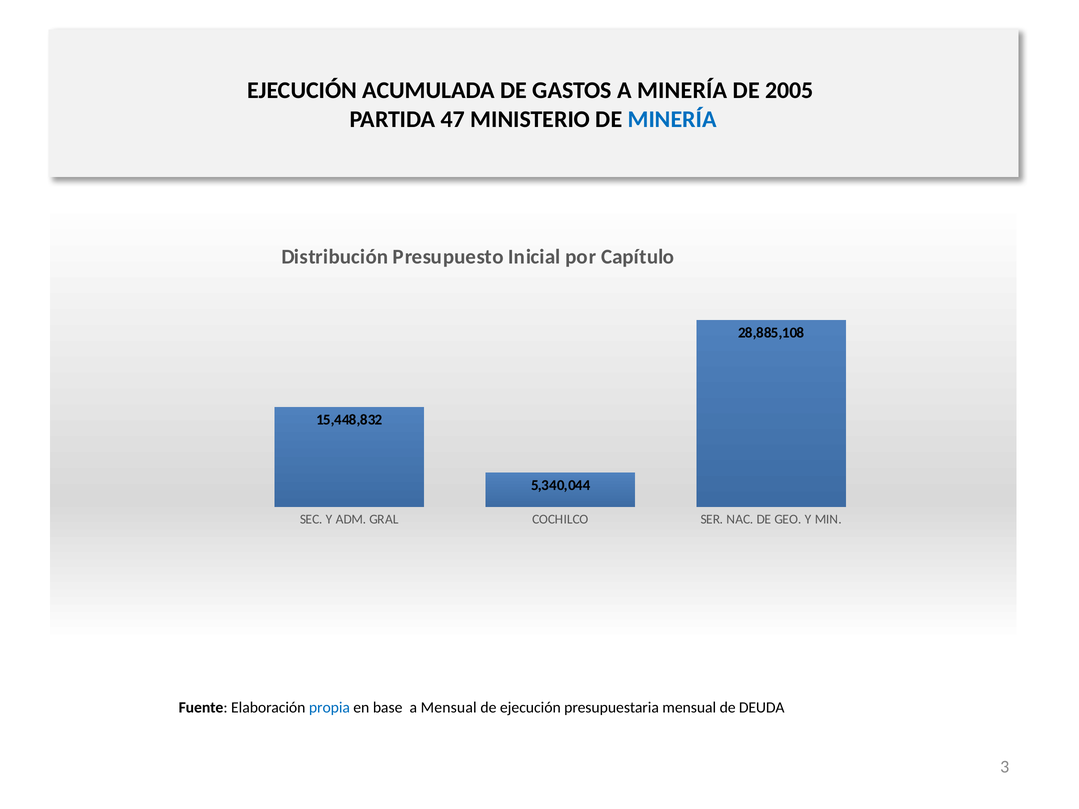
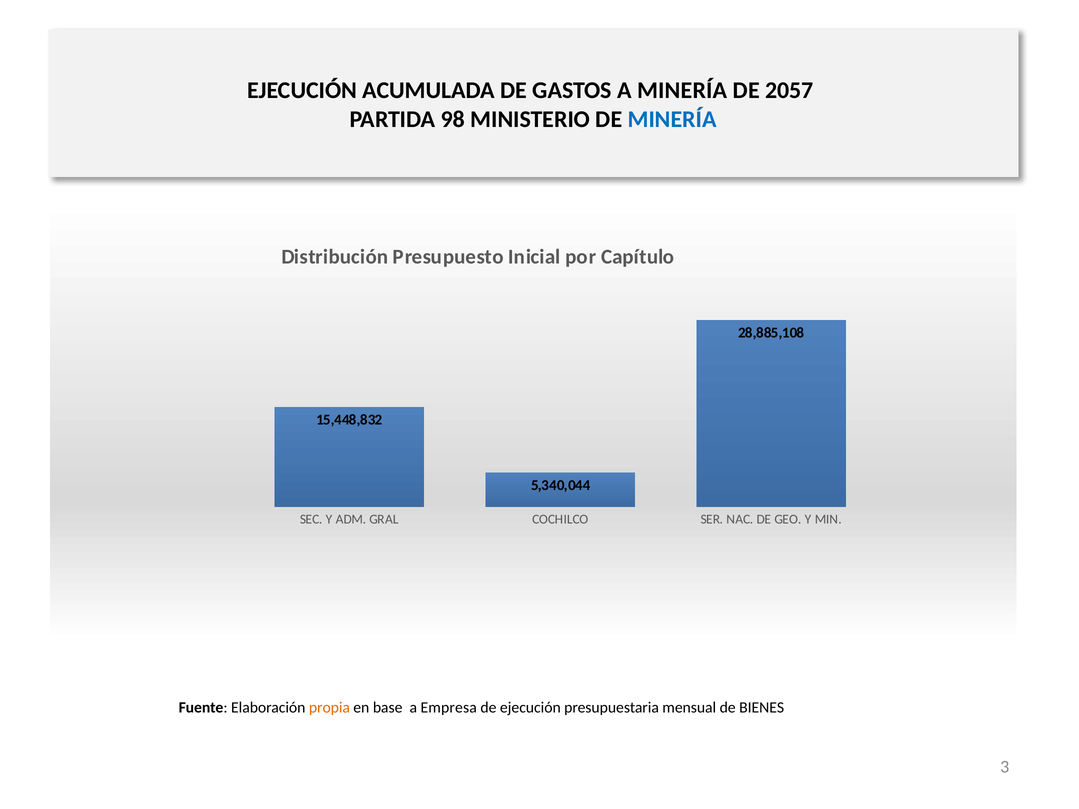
2005: 2005 -> 2057
47: 47 -> 98
propia colour: blue -> orange
a Mensual: Mensual -> Empresa
DEUDA: DEUDA -> BIENES
